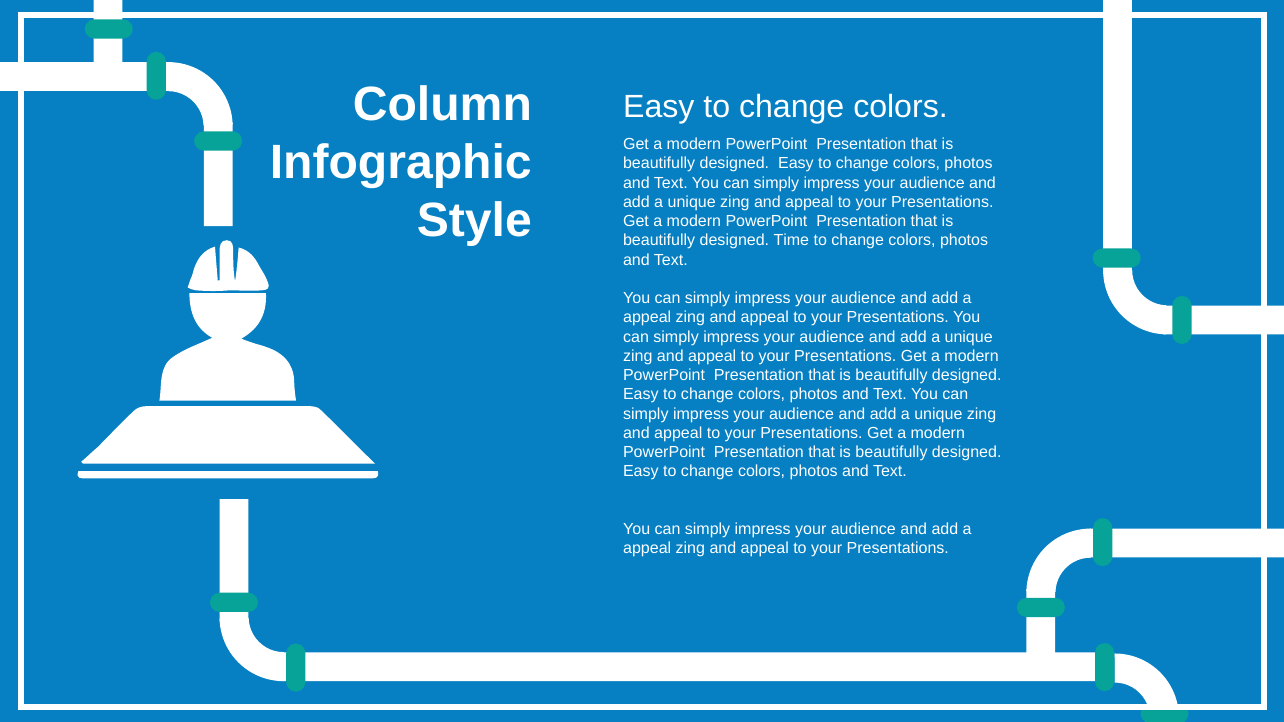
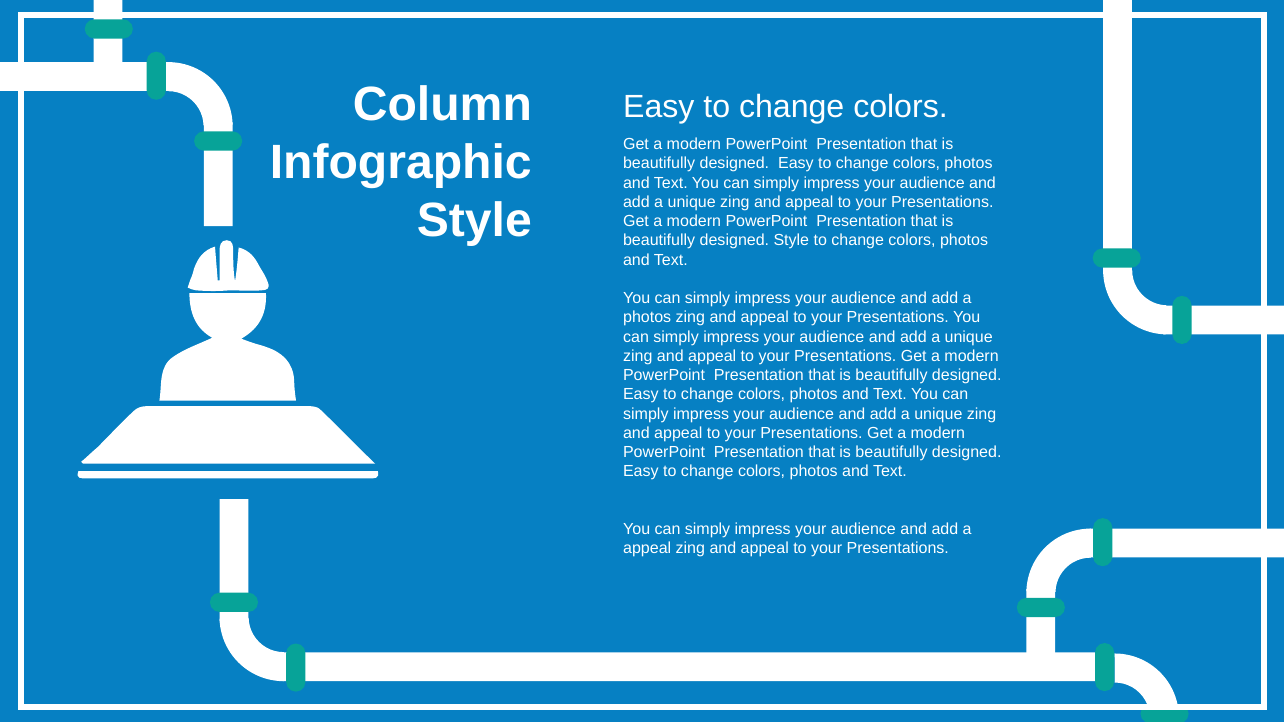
designed Time: Time -> Style
appeal at (647, 318): appeal -> photos
